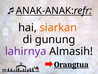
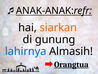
lahirnya colour: purple -> blue
